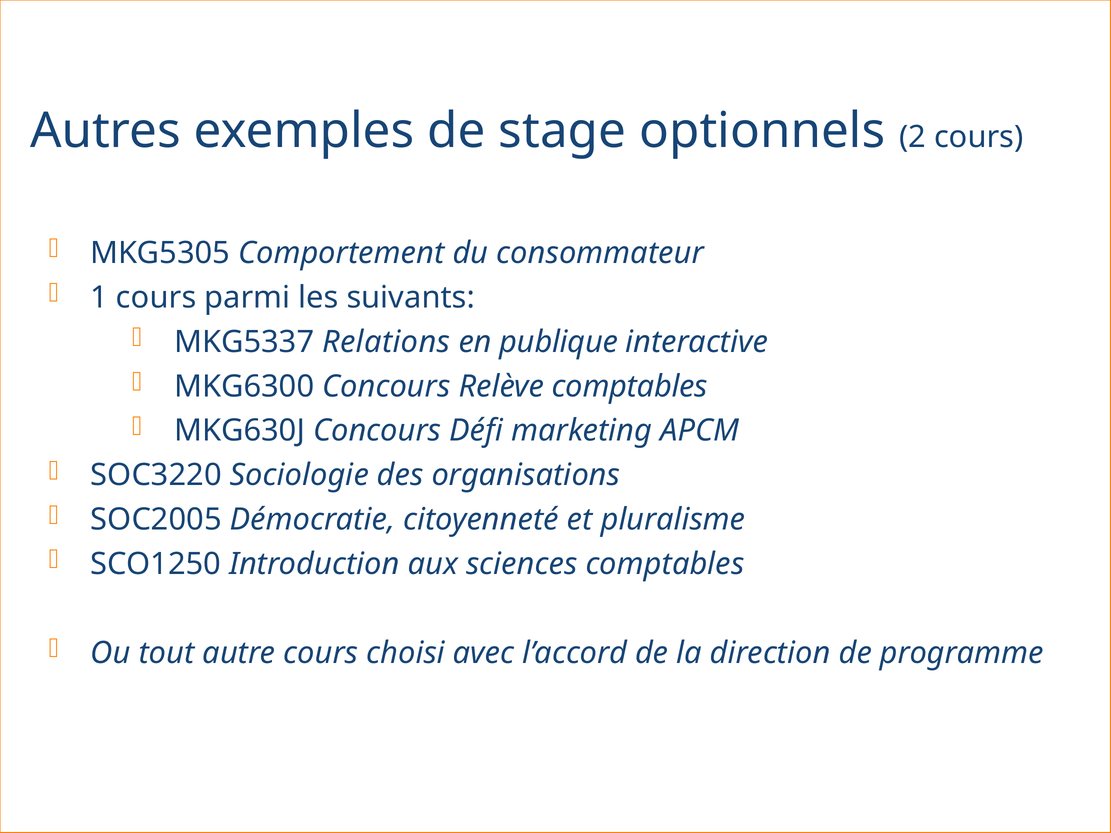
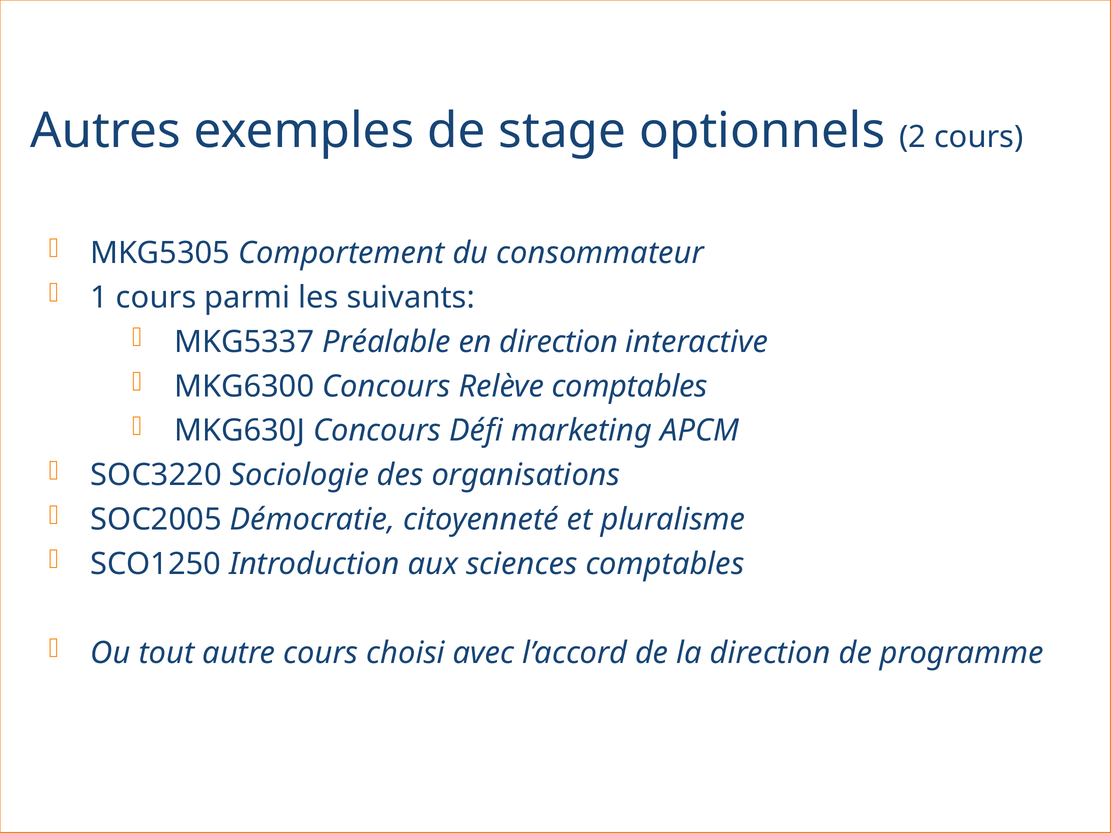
Relations: Relations -> Préalable
en publique: publique -> direction
